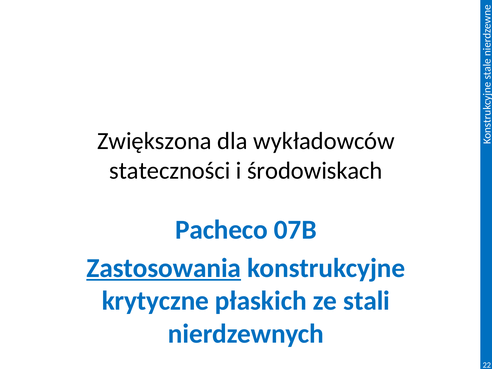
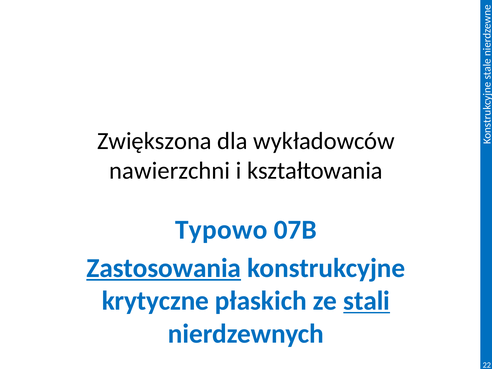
stateczności: stateczności -> nawierzchni
środowiskach: środowiskach -> kształtowania
Pacheco: Pacheco -> Typowo
stali underline: none -> present
